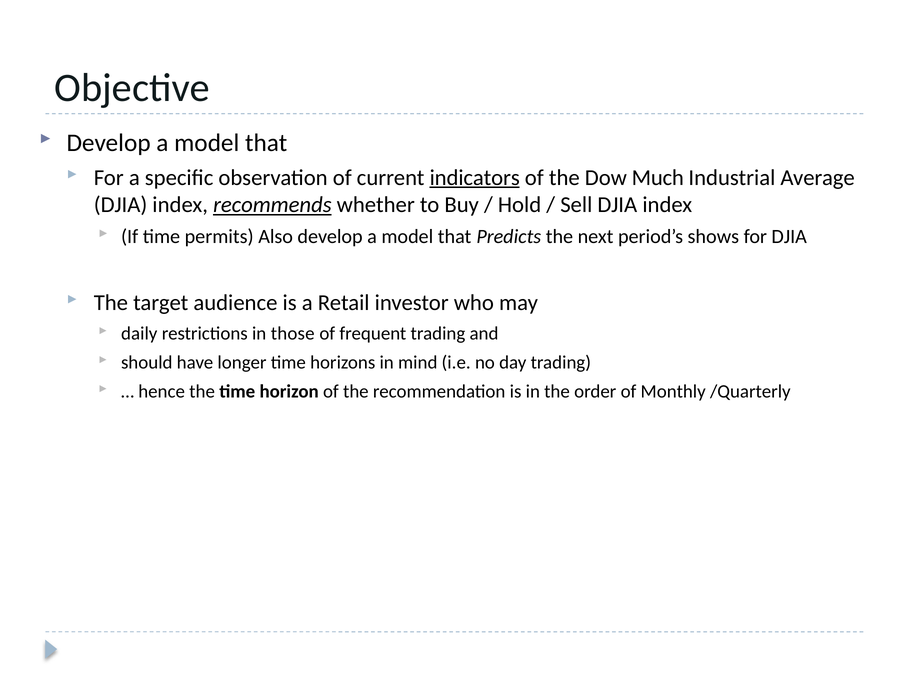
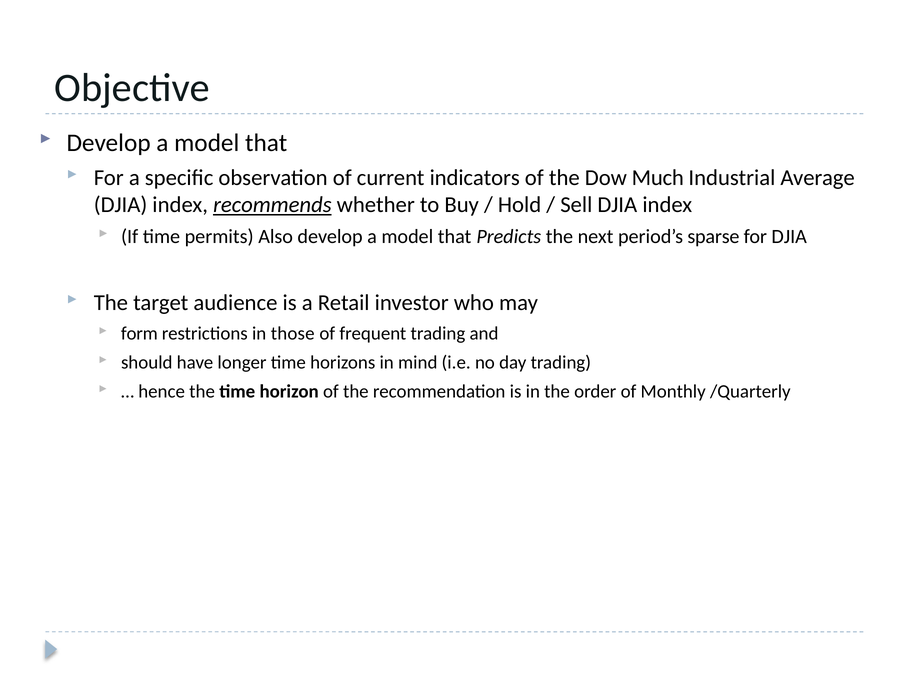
indicators underline: present -> none
shows: shows -> sparse
daily: daily -> form
